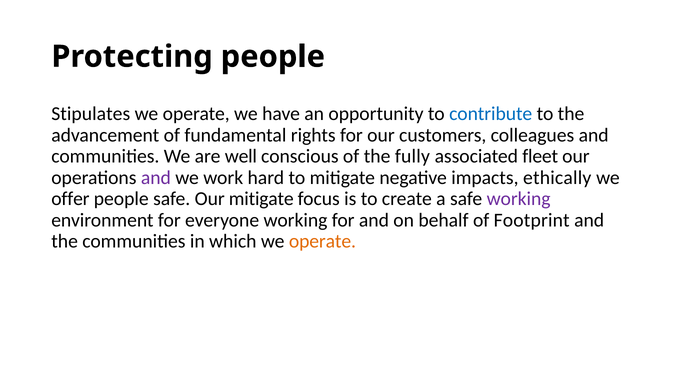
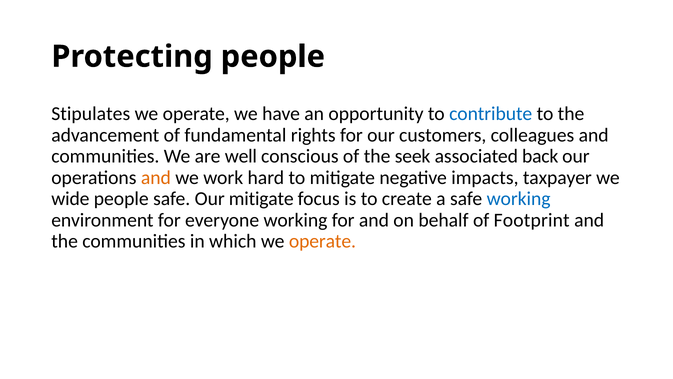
fully: fully -> seek
fleet: fleet -> back
and at (156, 177) colour: purple -> orange
ethically: ethically -> taxpayer
offer: offer -> wide
working at (519, 199) colour: purple -> blue
